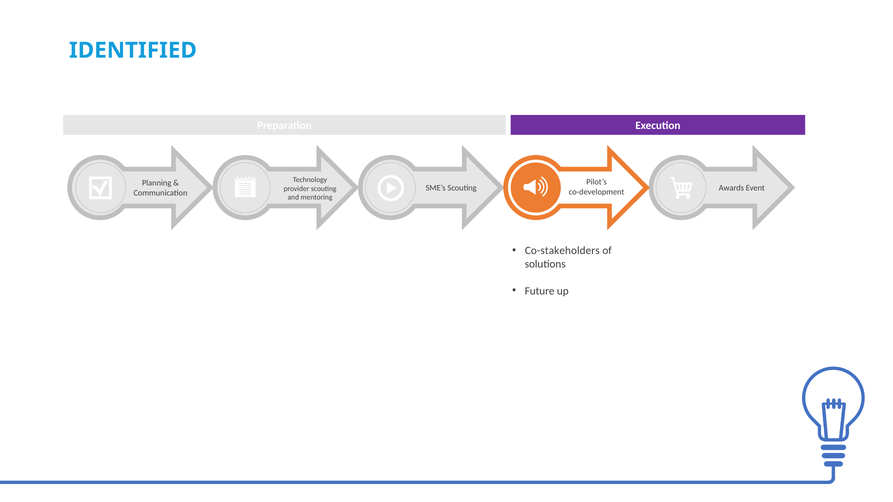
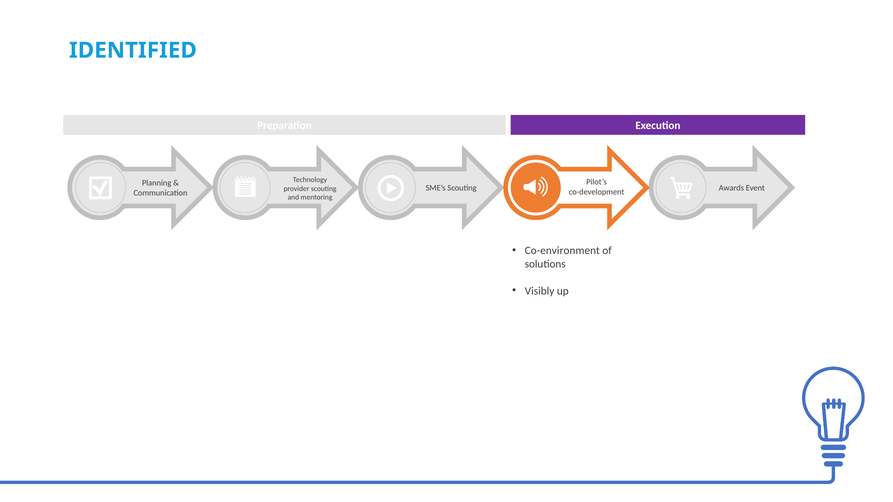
Co-stakeholders: Co-stakeholders -> Co-environment
Future: Future -> Visibly
